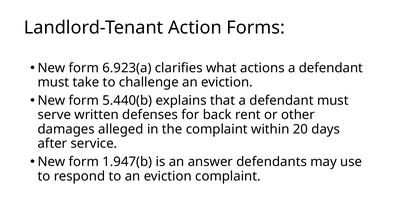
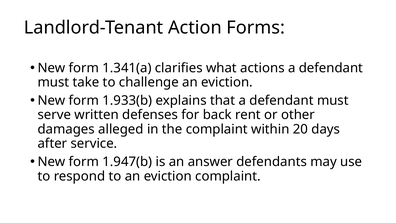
6.923(a: 6.923(a -> 1.341(a
5.440(b: 5.440(b -> 1.933(b
